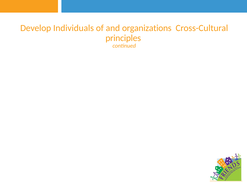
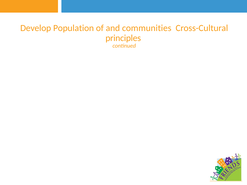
Individuals: Individuals -> Population
organizations: organizations -> communities
